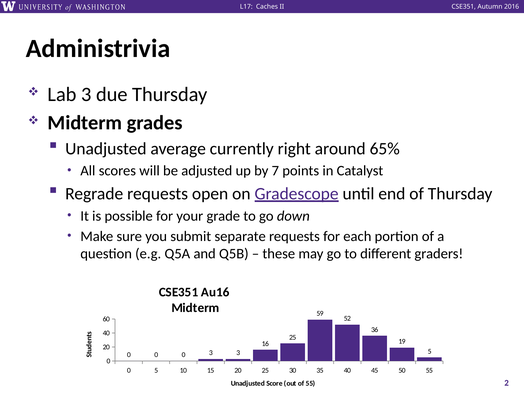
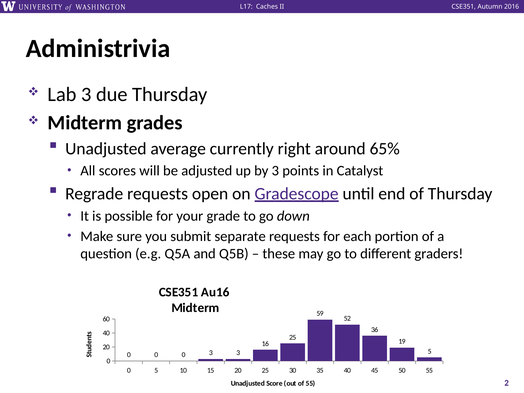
by 7: 7 -> 3
